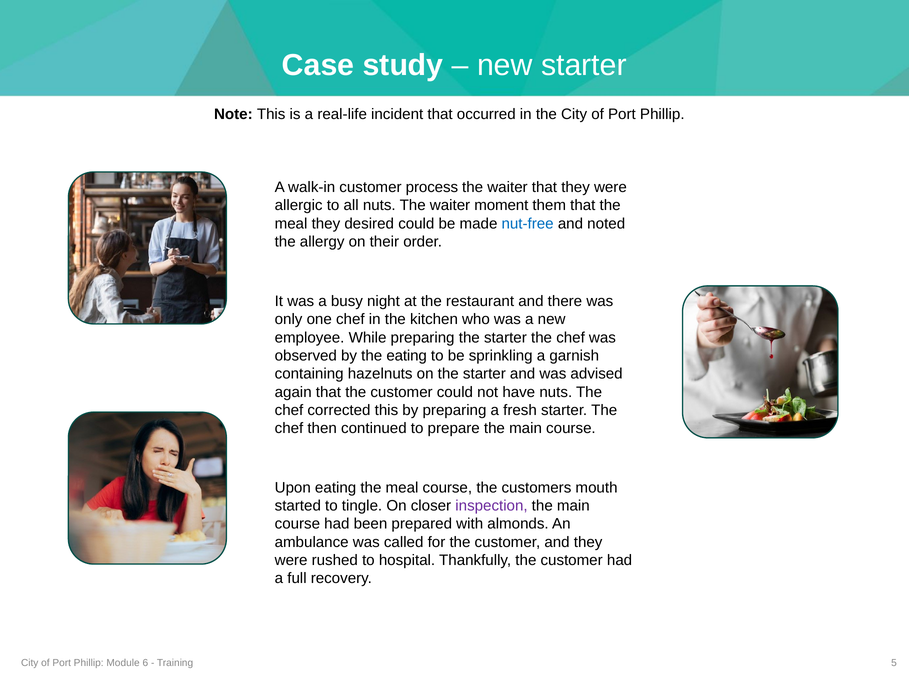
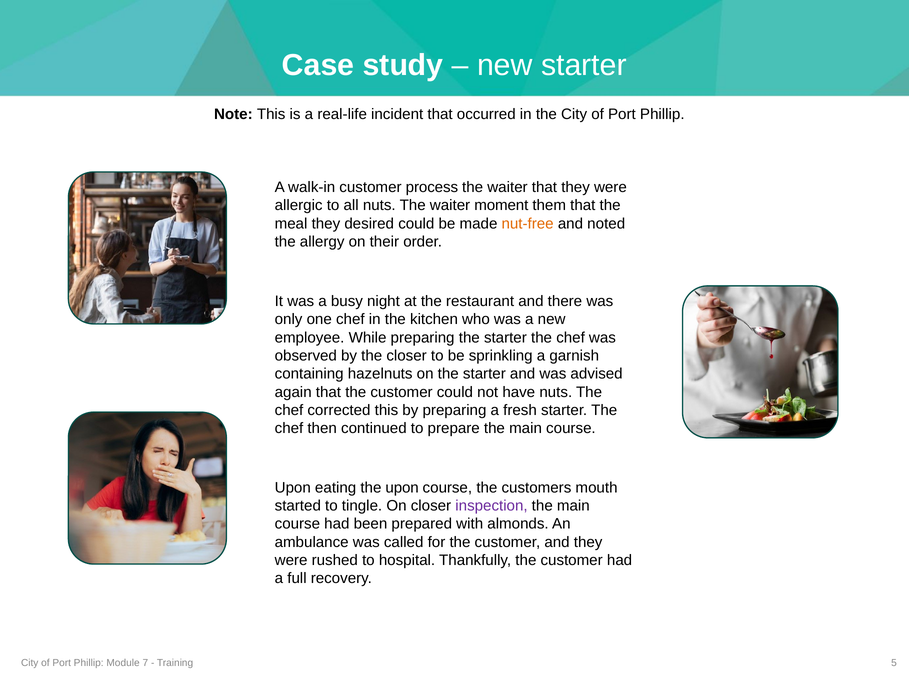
nut-free colour: blue -> orange
the eating: eating -> closer
eating the meal: meal -> upon
6: 6 -> 7
